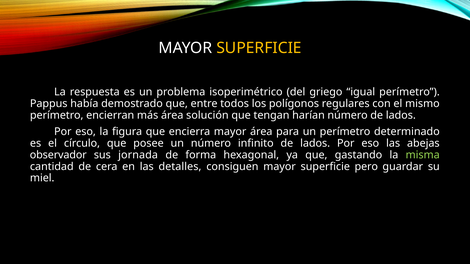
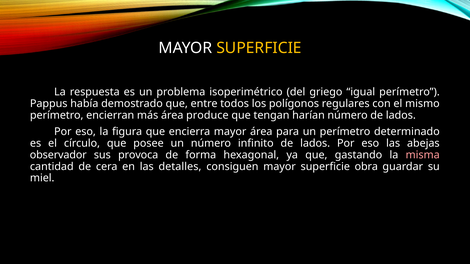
solución: solución -> produce
jornada: jornada -> provoca
misma colour: light green -> pink
pero: pero -> obra
